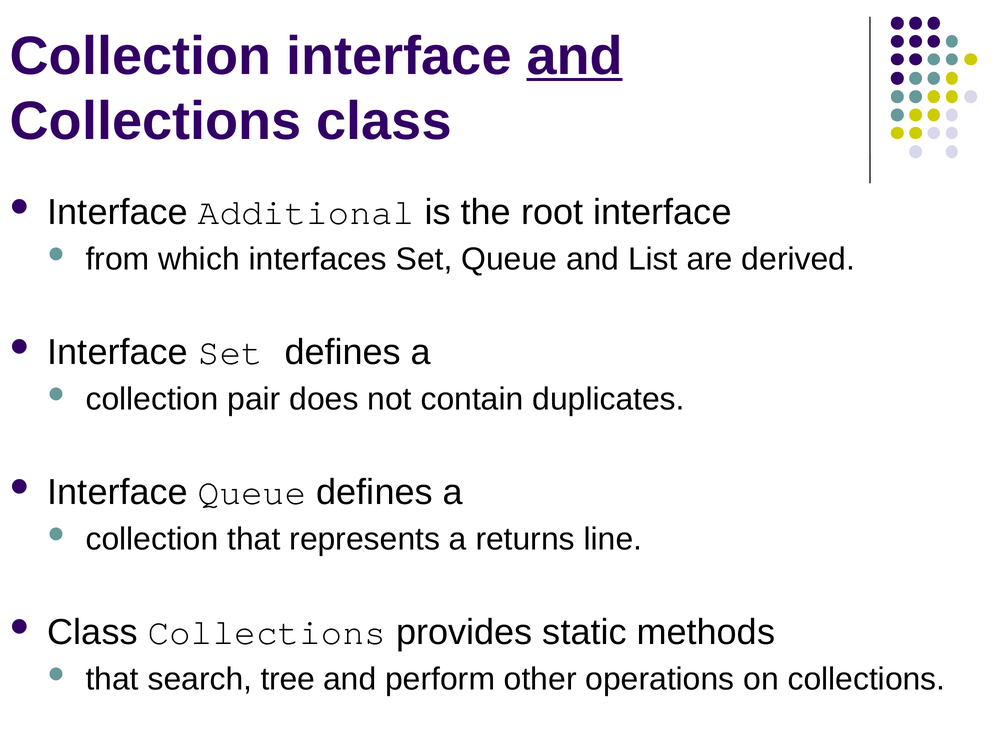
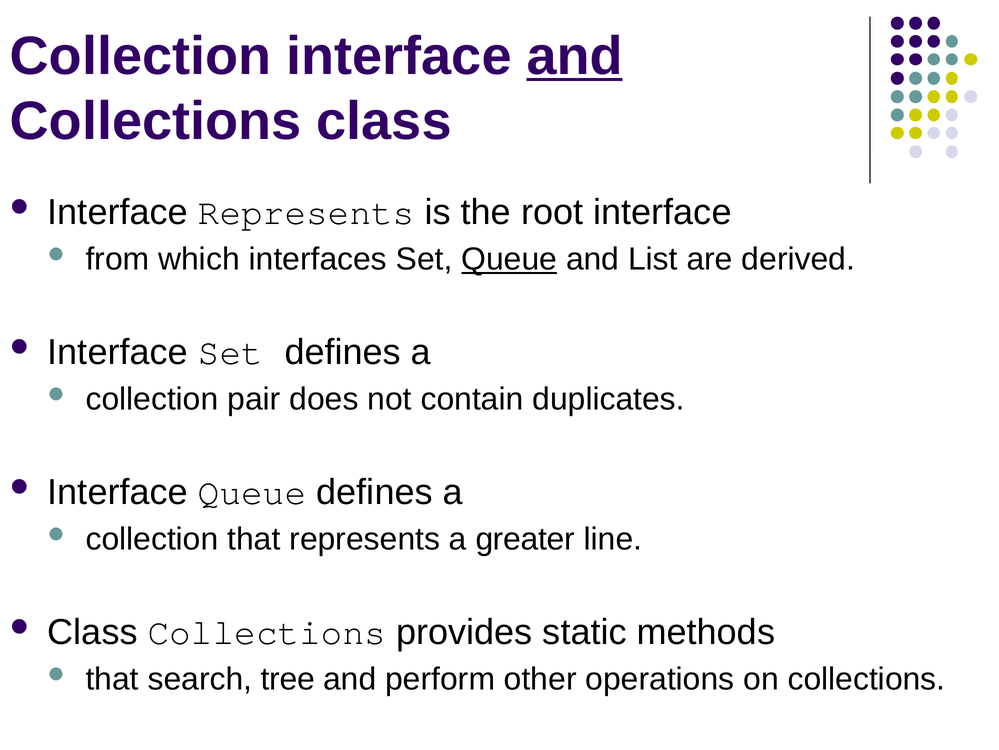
Interface Additional: Additional -> Represents
Queue at (509, 259) underline: none -> present
returns: returns -> greater
